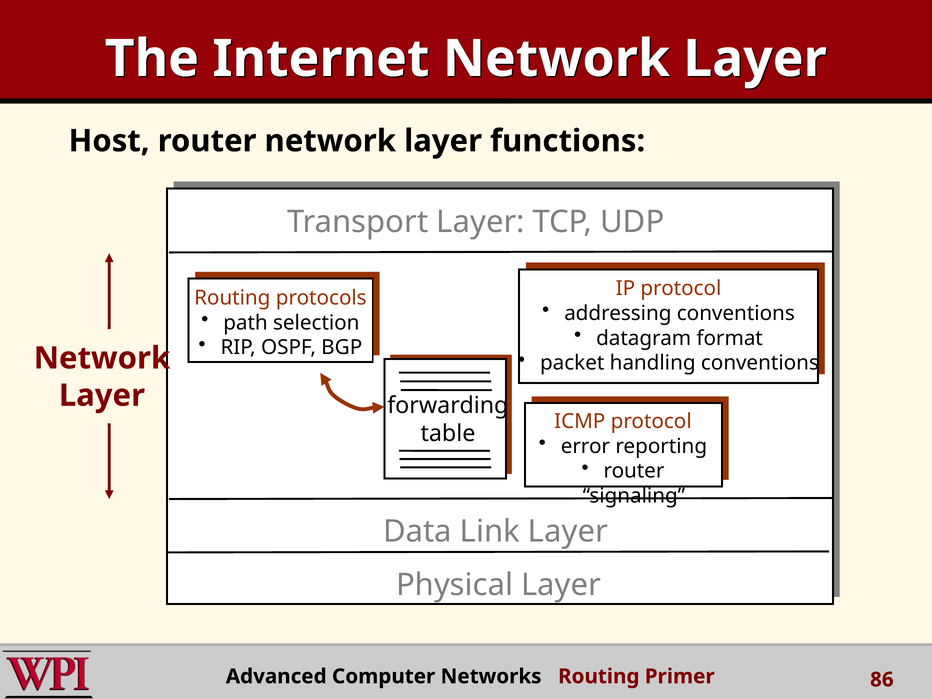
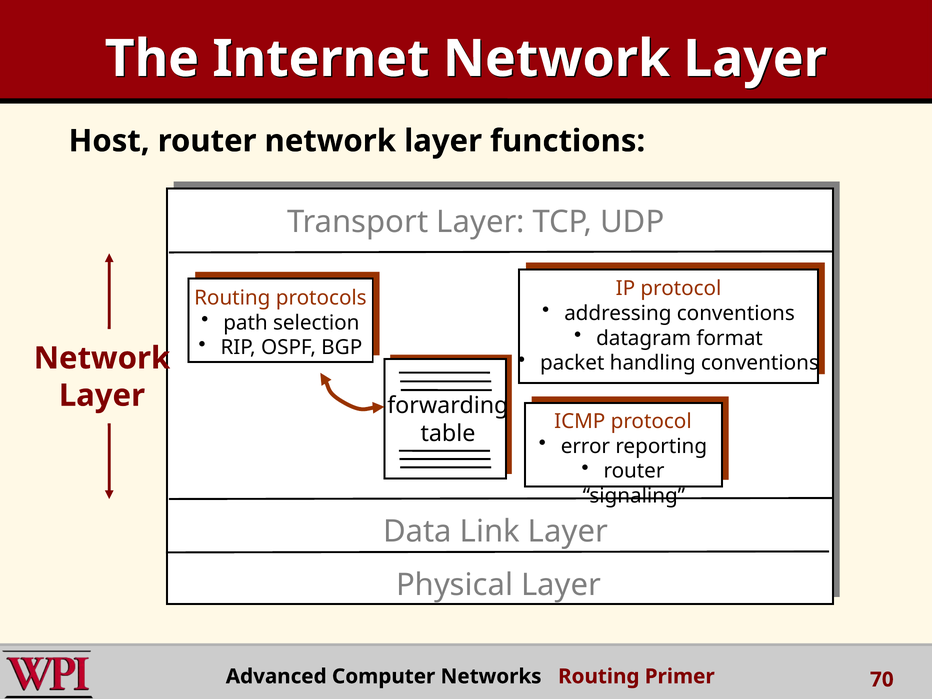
86: 86 -> 70
